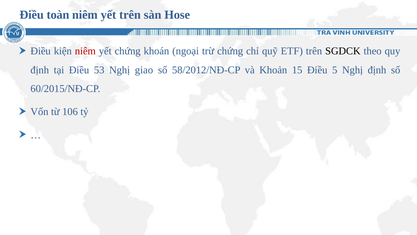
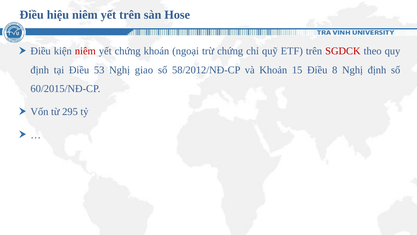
toàn: toàn -> hiệu
SGDCK colour: black -> red
5: 5 -> 8
106: 106 -> 295
